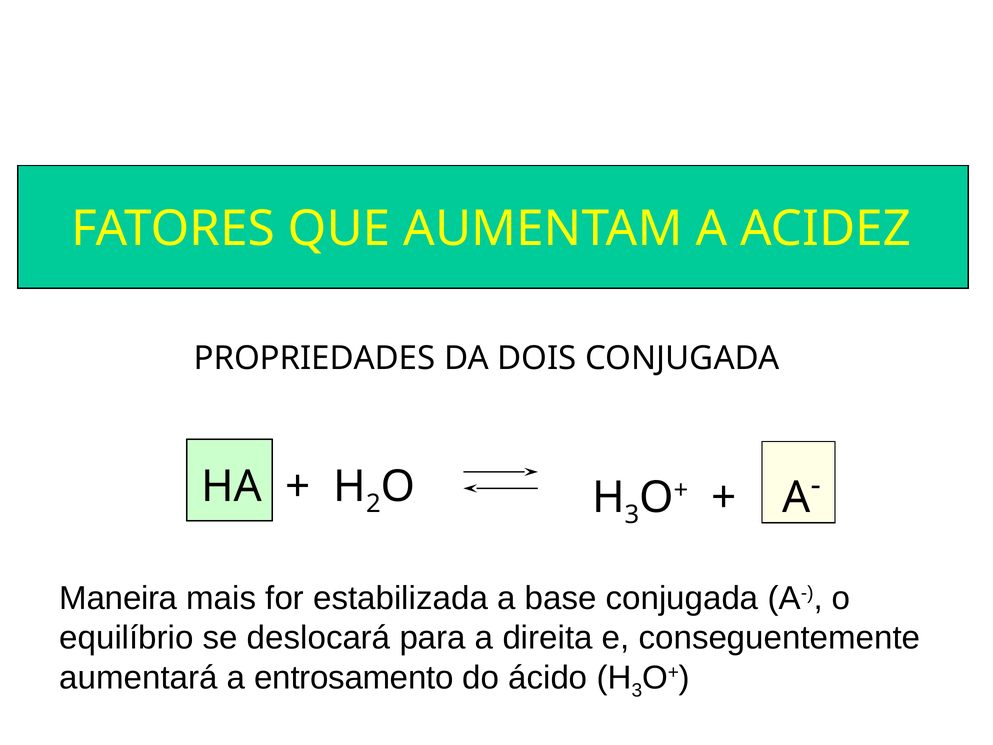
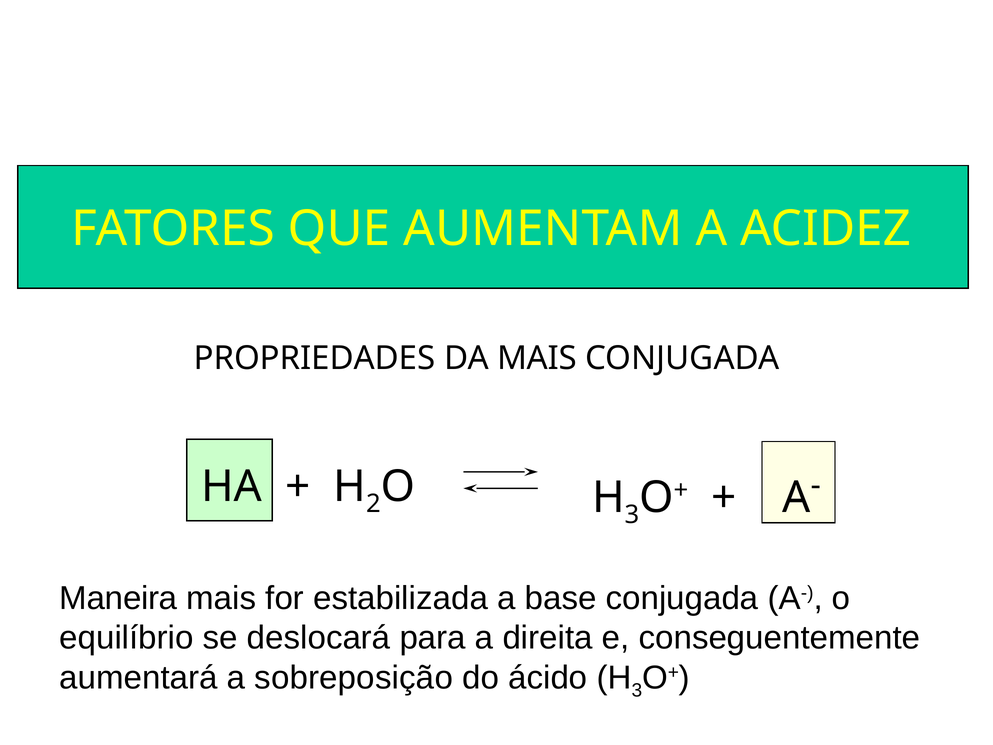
DA DOIS: DOIS -> MAIS
entrosamento: entrosamento -> sobreposição
